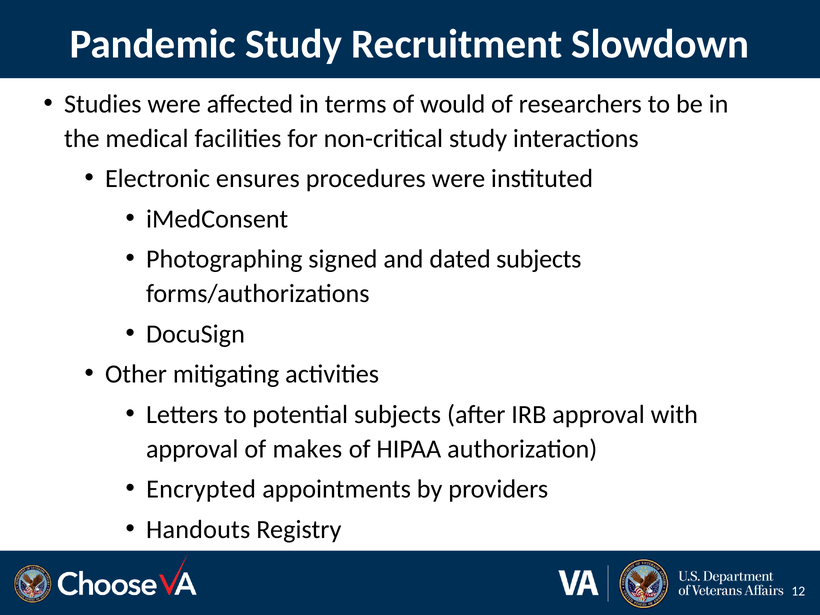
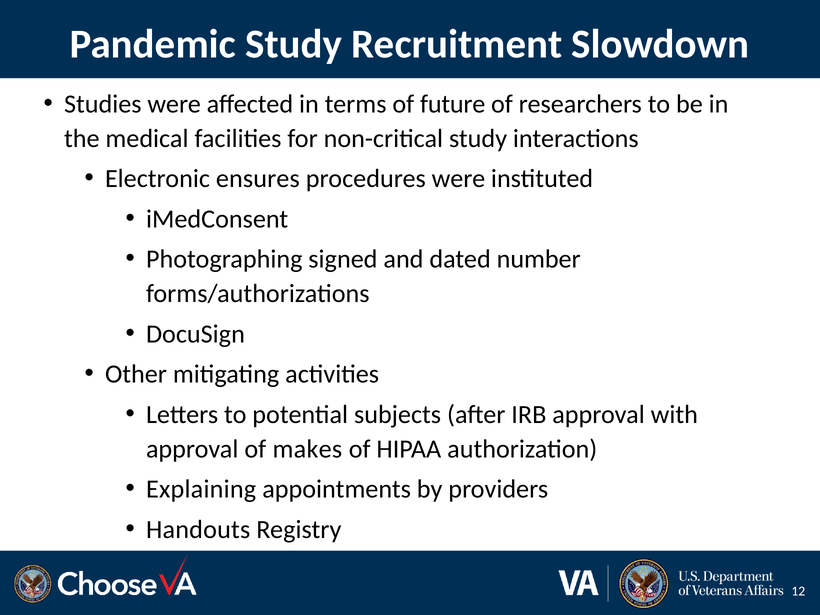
would: would -> future
dated subjects: subjects -> number
Encrypted: Encrypted -> Explaining
